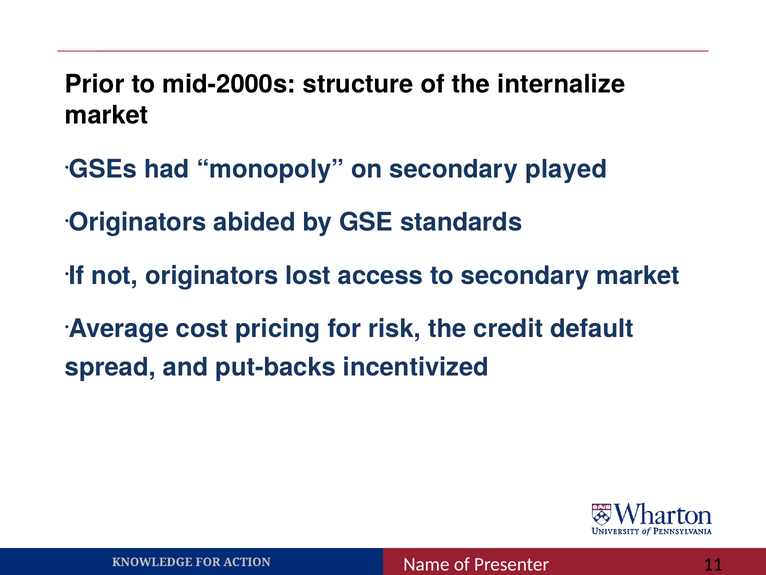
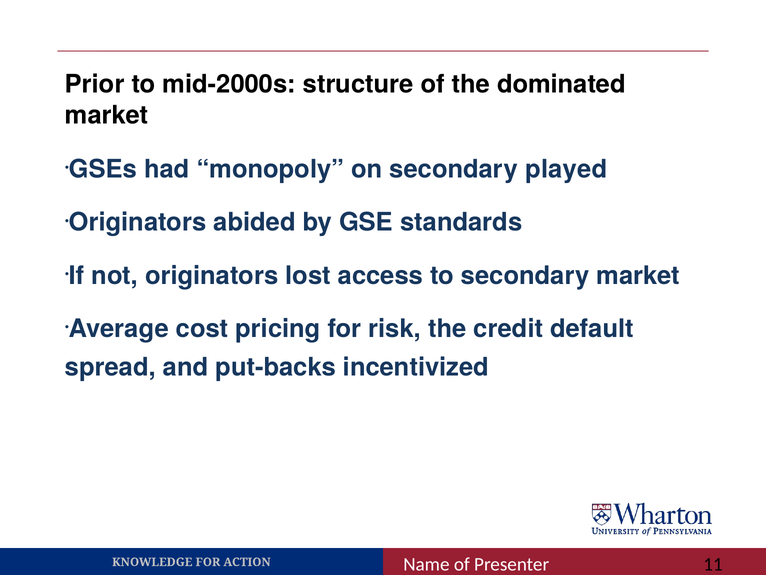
internalize: internalize -> dominated
